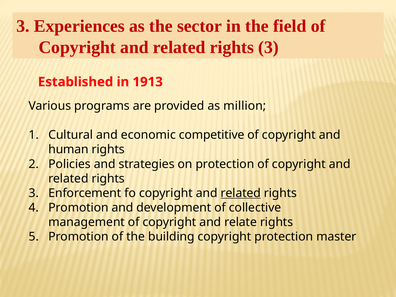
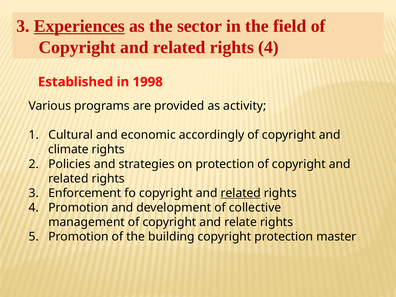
Experiences underline: none -> present
3 at (268, 47): 3 -> 4
1913: 1913 -> 1998
million: million -> activity
competitive: competitive -> accordingly
human: human -> climate
